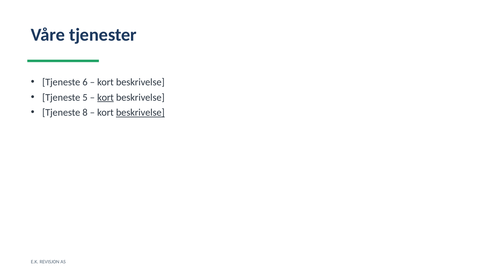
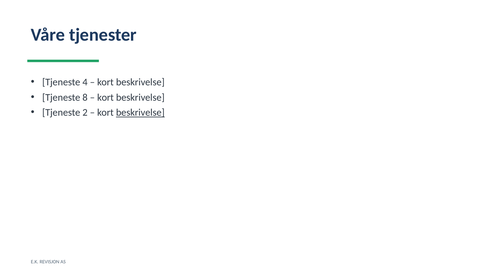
6: 6 -> 4
5: 5 -> 8
kort at (106, 97) underline: present -> none
8: 8 -> 2
